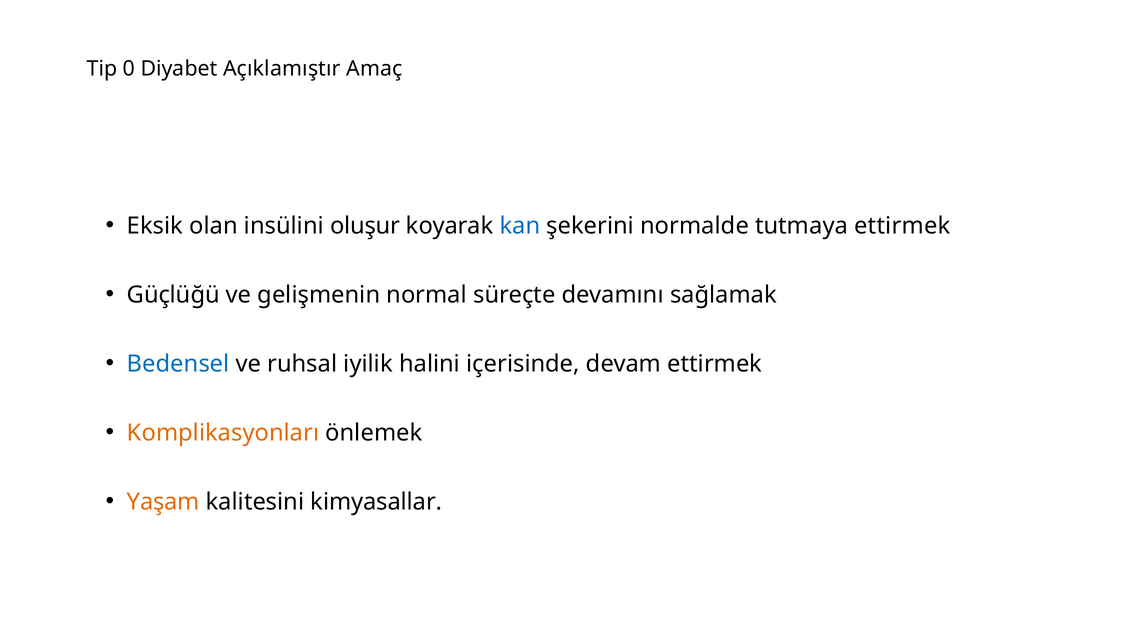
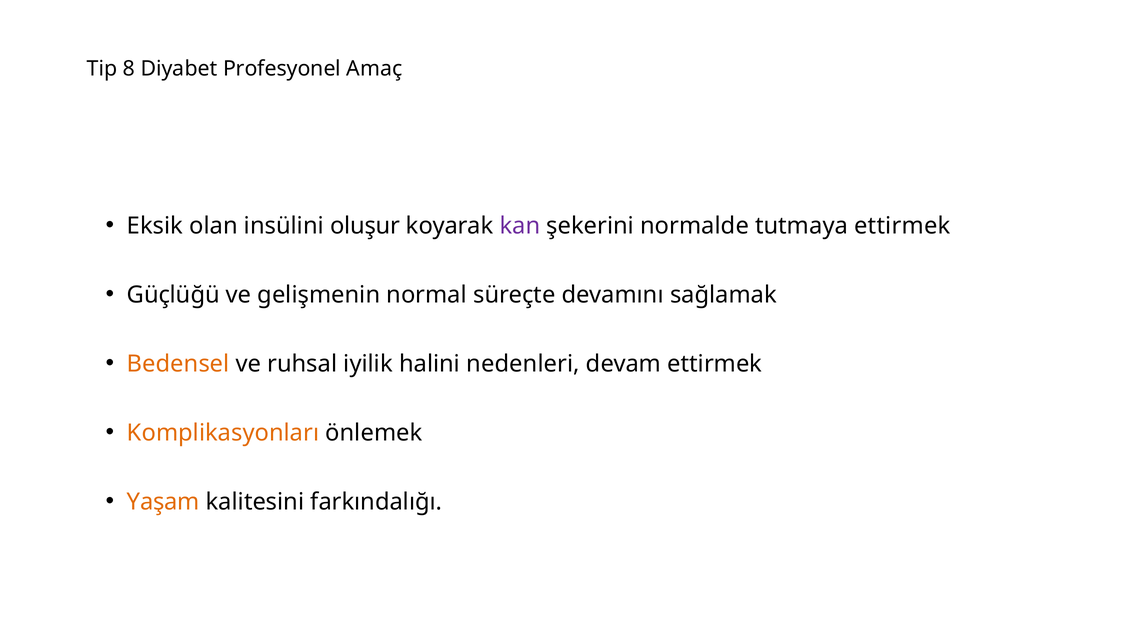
0: 0 -> 8
Açıklamıştır: Açıklamıştır -> Profesyonel
kan colour: blue -> purple
Bedensel colour: blue -> orange
içerisinde: içerisinde -> nedenleri
kimyasallar: kimyasallar -> farkındalığı
